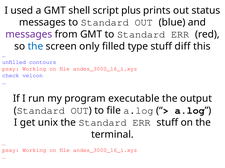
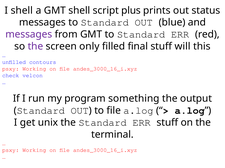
I used: used -> shell
the at (35, 46) colour: blue -> purple
type: type -> final
diff: diff -> will
executable: executable -> something
